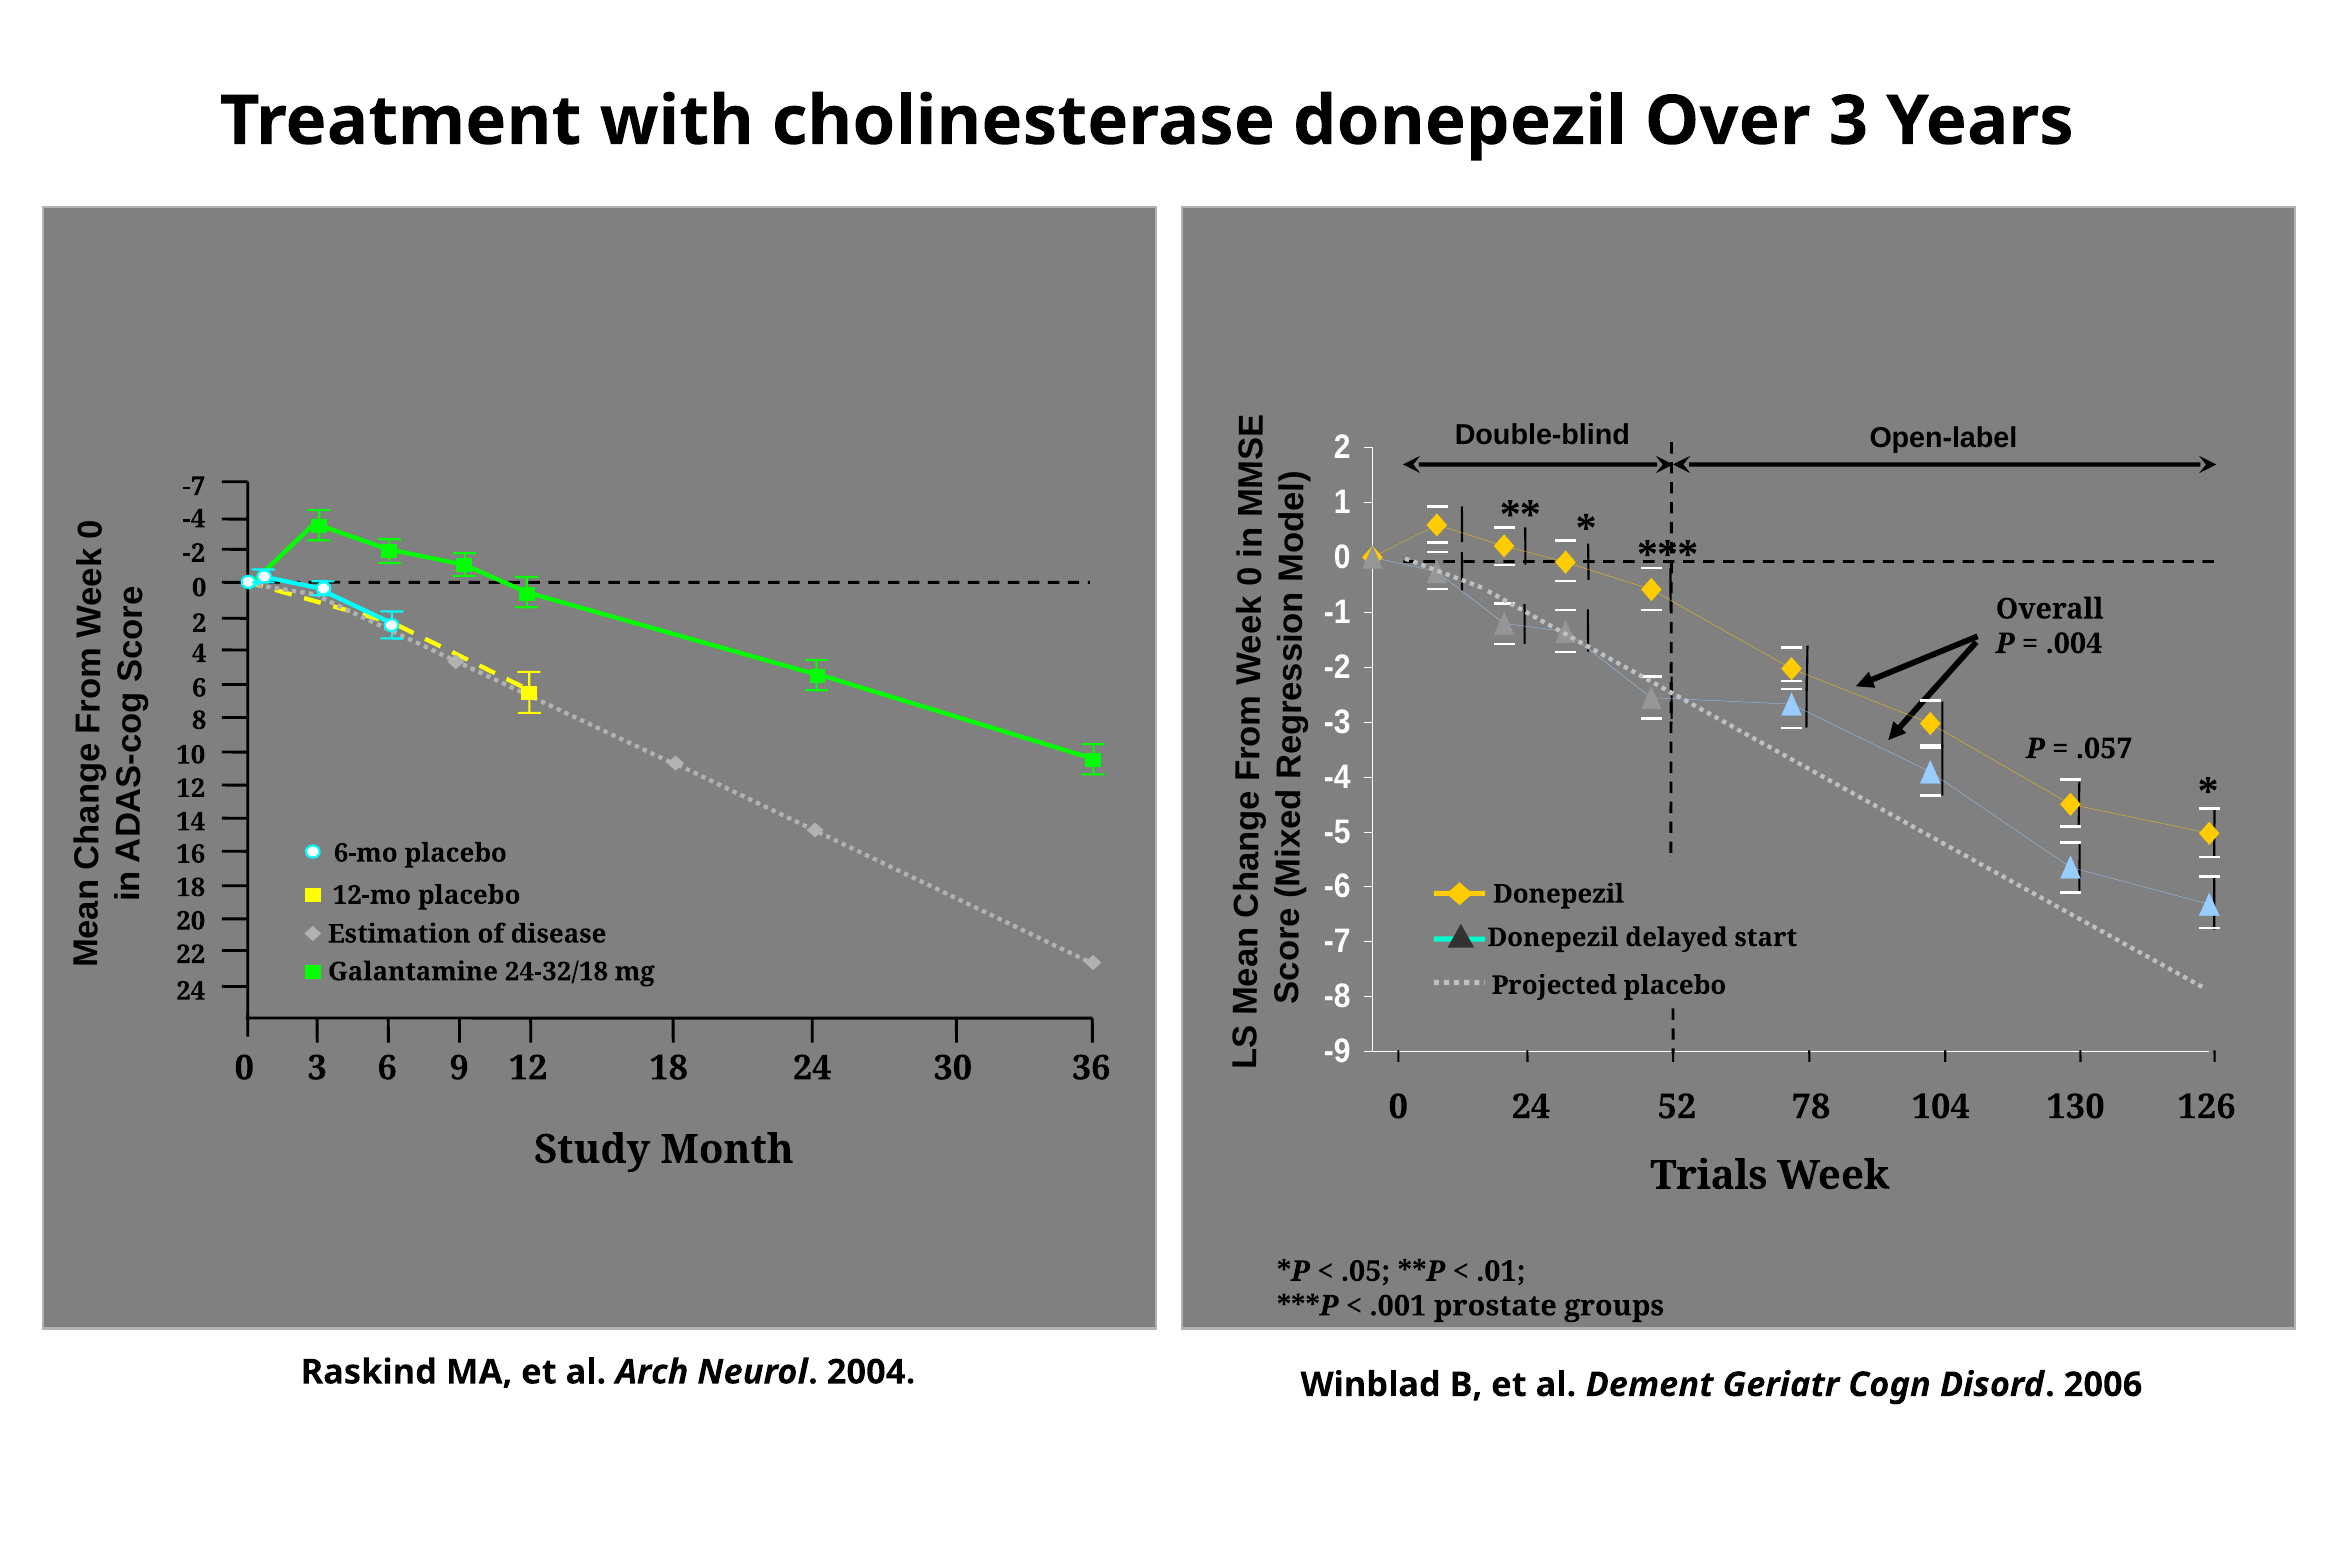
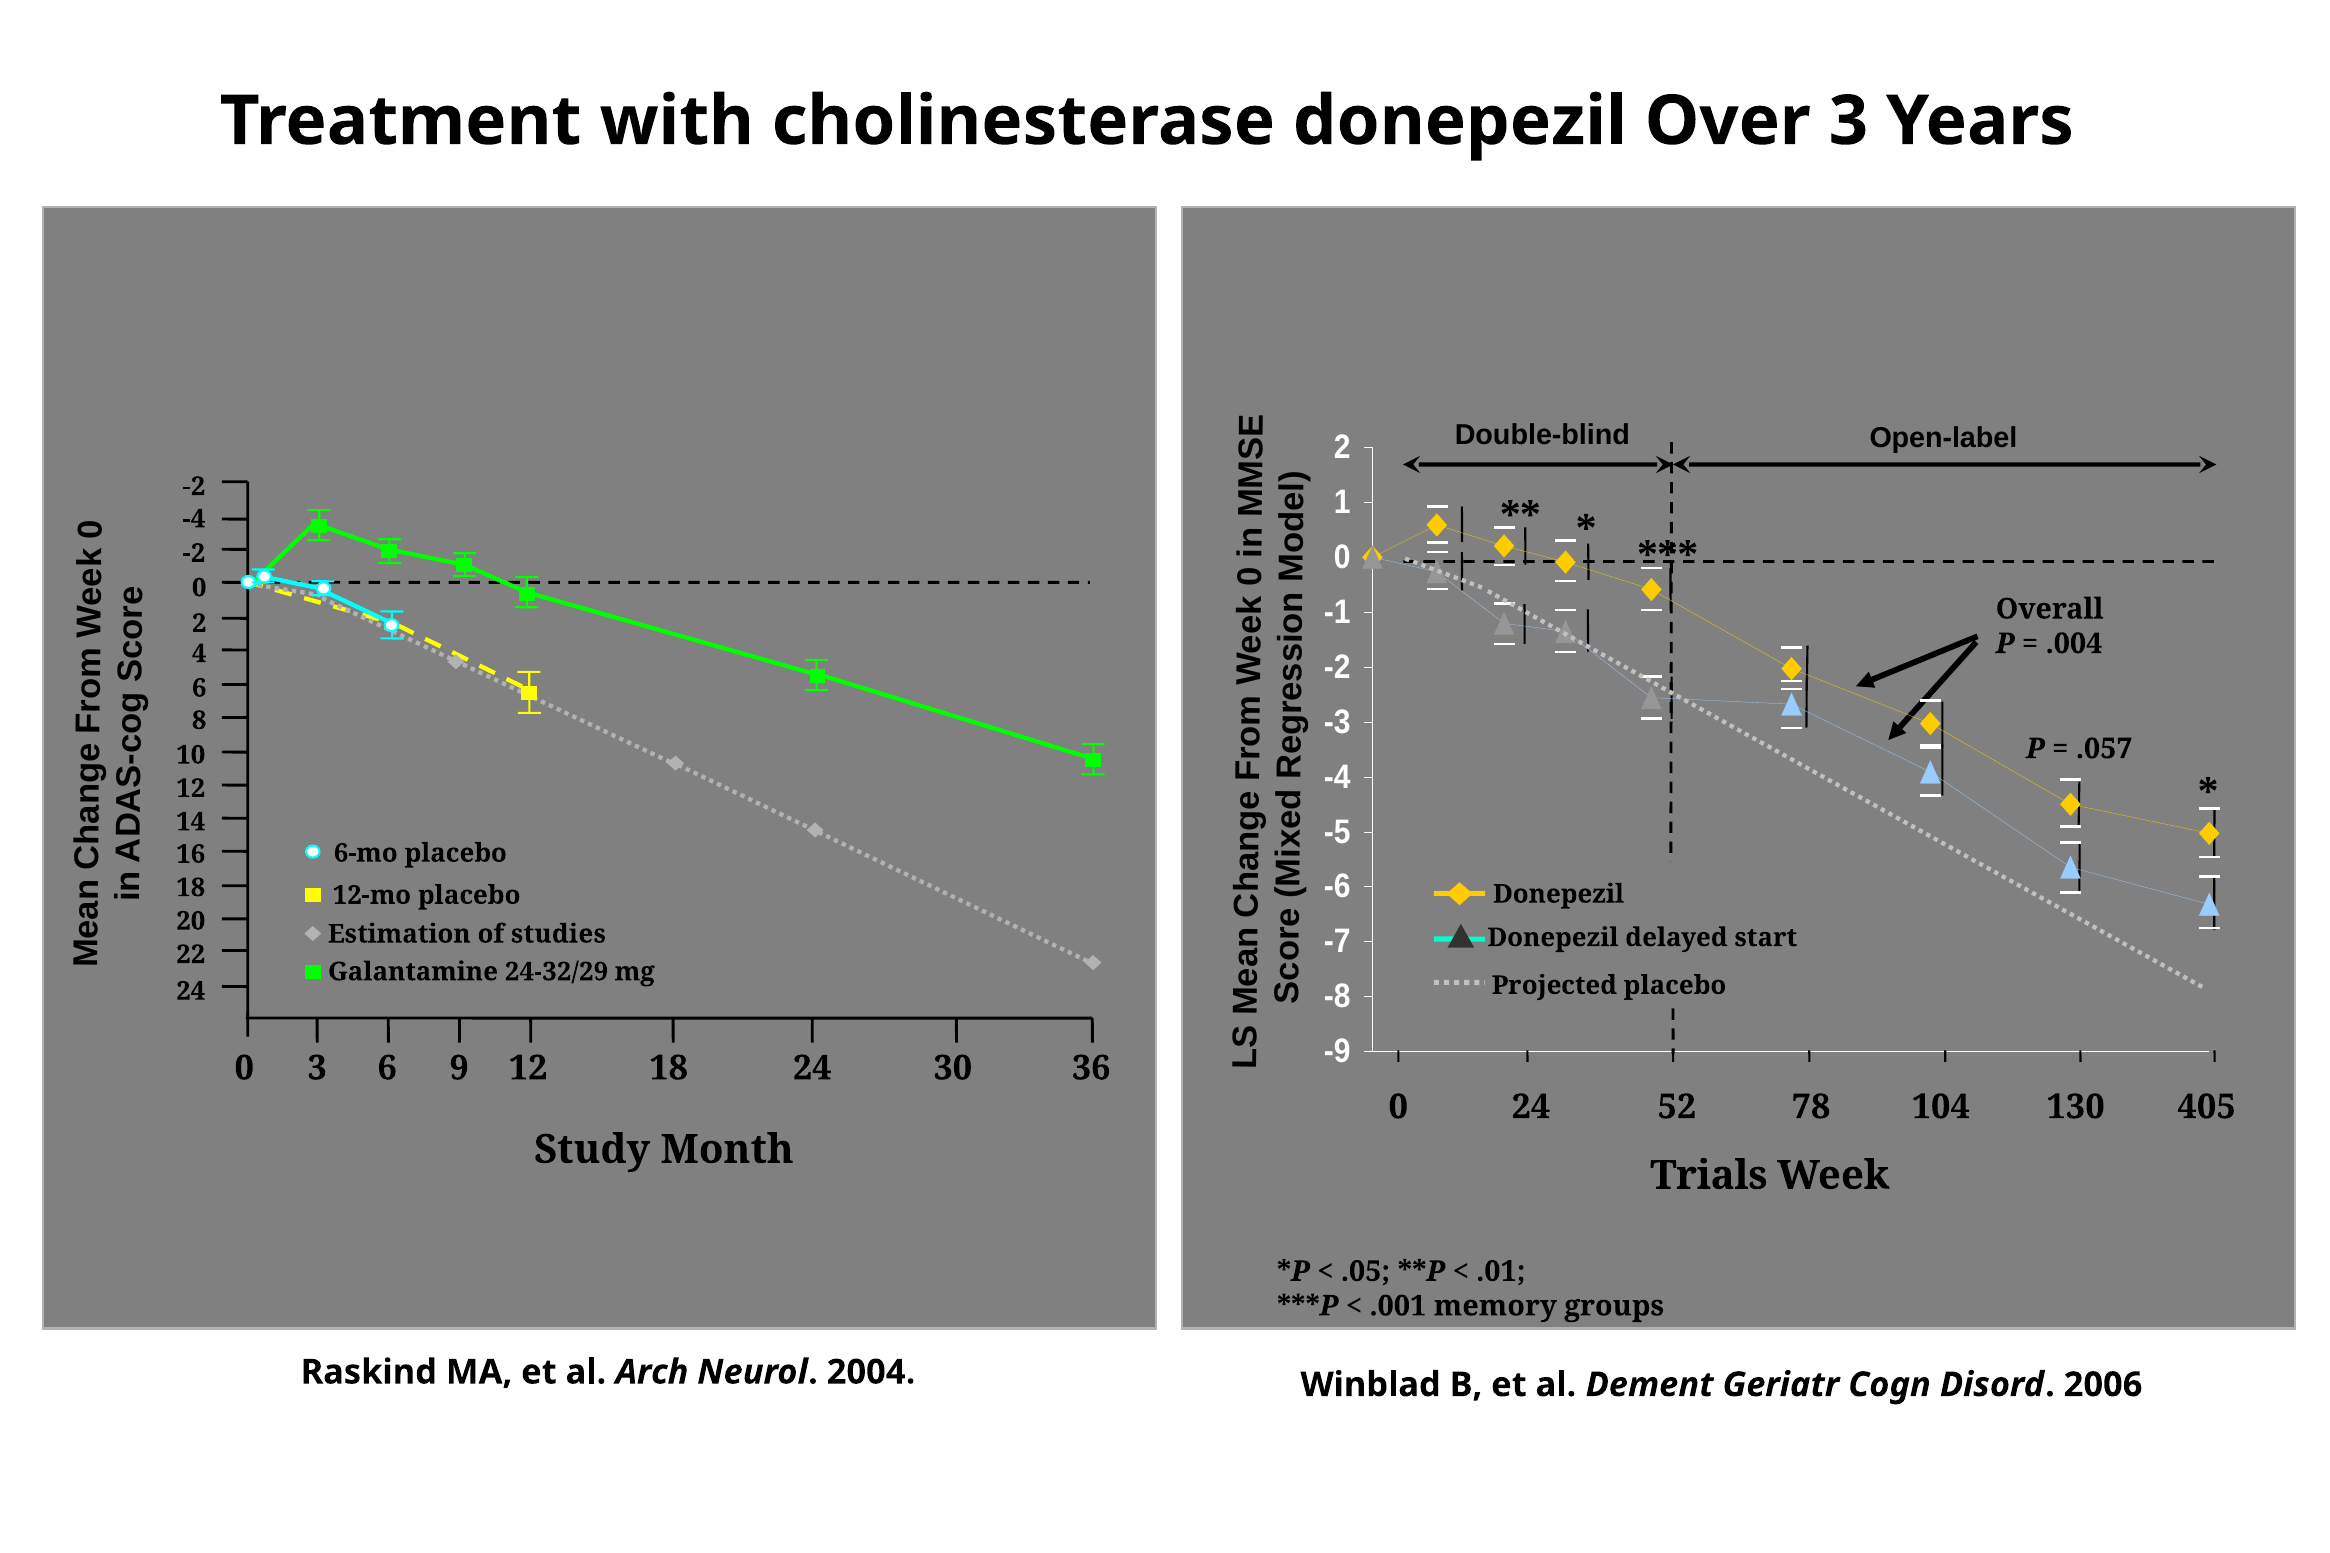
-7 at (194, 487): -7 -> -2
disease: disease -> studies
24-32/18: 24-32/18 -> 24-32/29
126: 126 -> 405
prostate: prostate -> memory
